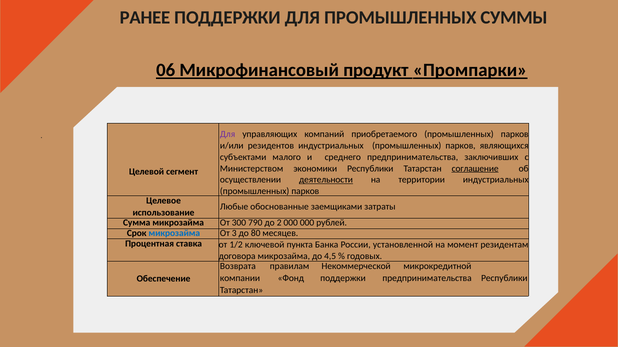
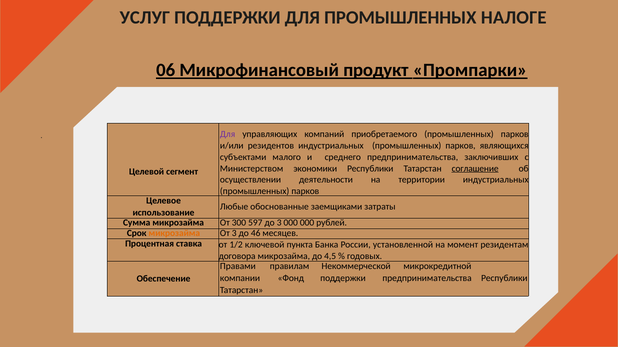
РАНЕЕ: РАНЕЕ -> УСЛУГ
СУММЫ: СУММЫ -> НАЛОГЕ
деятельности underline: present -> none
790: 790 -> 597
до 2: 2 -> 3
микрозайма at (174, 234) colour: blue -> orange
80: 80 -> 46
Возврата: Возврата -> Правами
